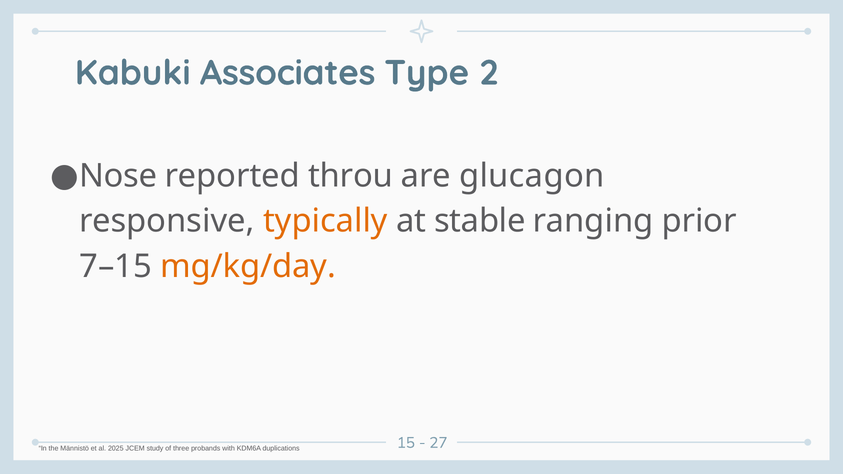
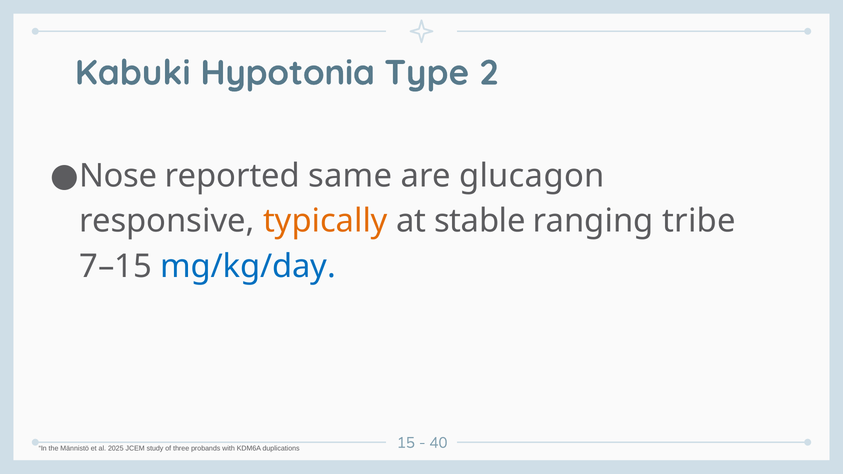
Associates: Associates -> Hypotonia
throu: throu -> same
prior: prior -> tribe
mg/kg/day colour: orange -> blue
27: 27 -> 40
